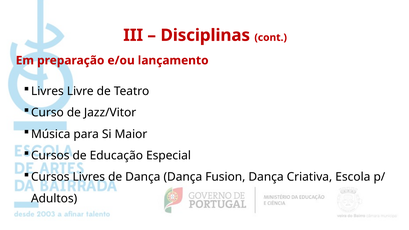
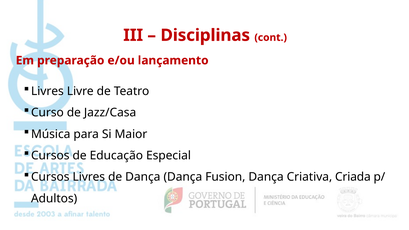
Jazz/Vitor: Jazz/Vitor -> Jazz/Casa
Escola: Escola -> Criada
